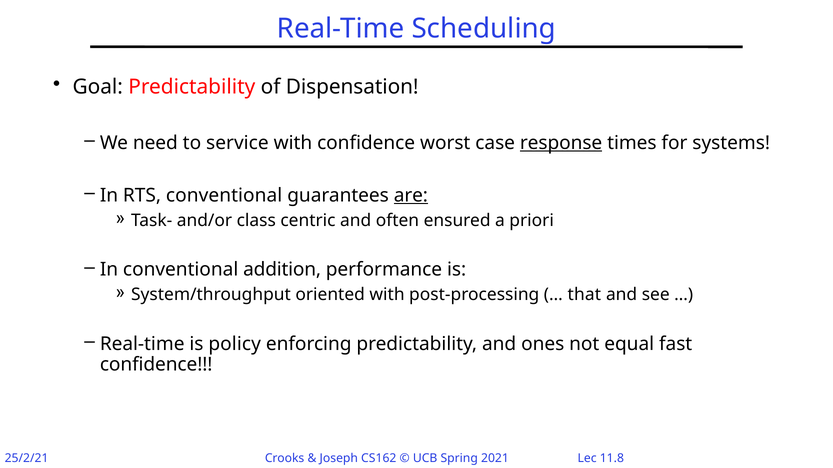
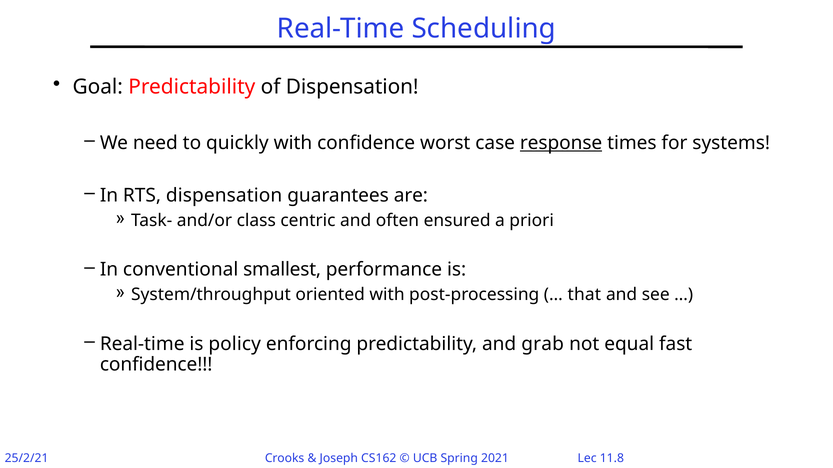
service: service -> quickly
RTS conventional: conventional -> dispensation
are underline: present -> none
addition: addition -> smallest
ones: ones -> grab
